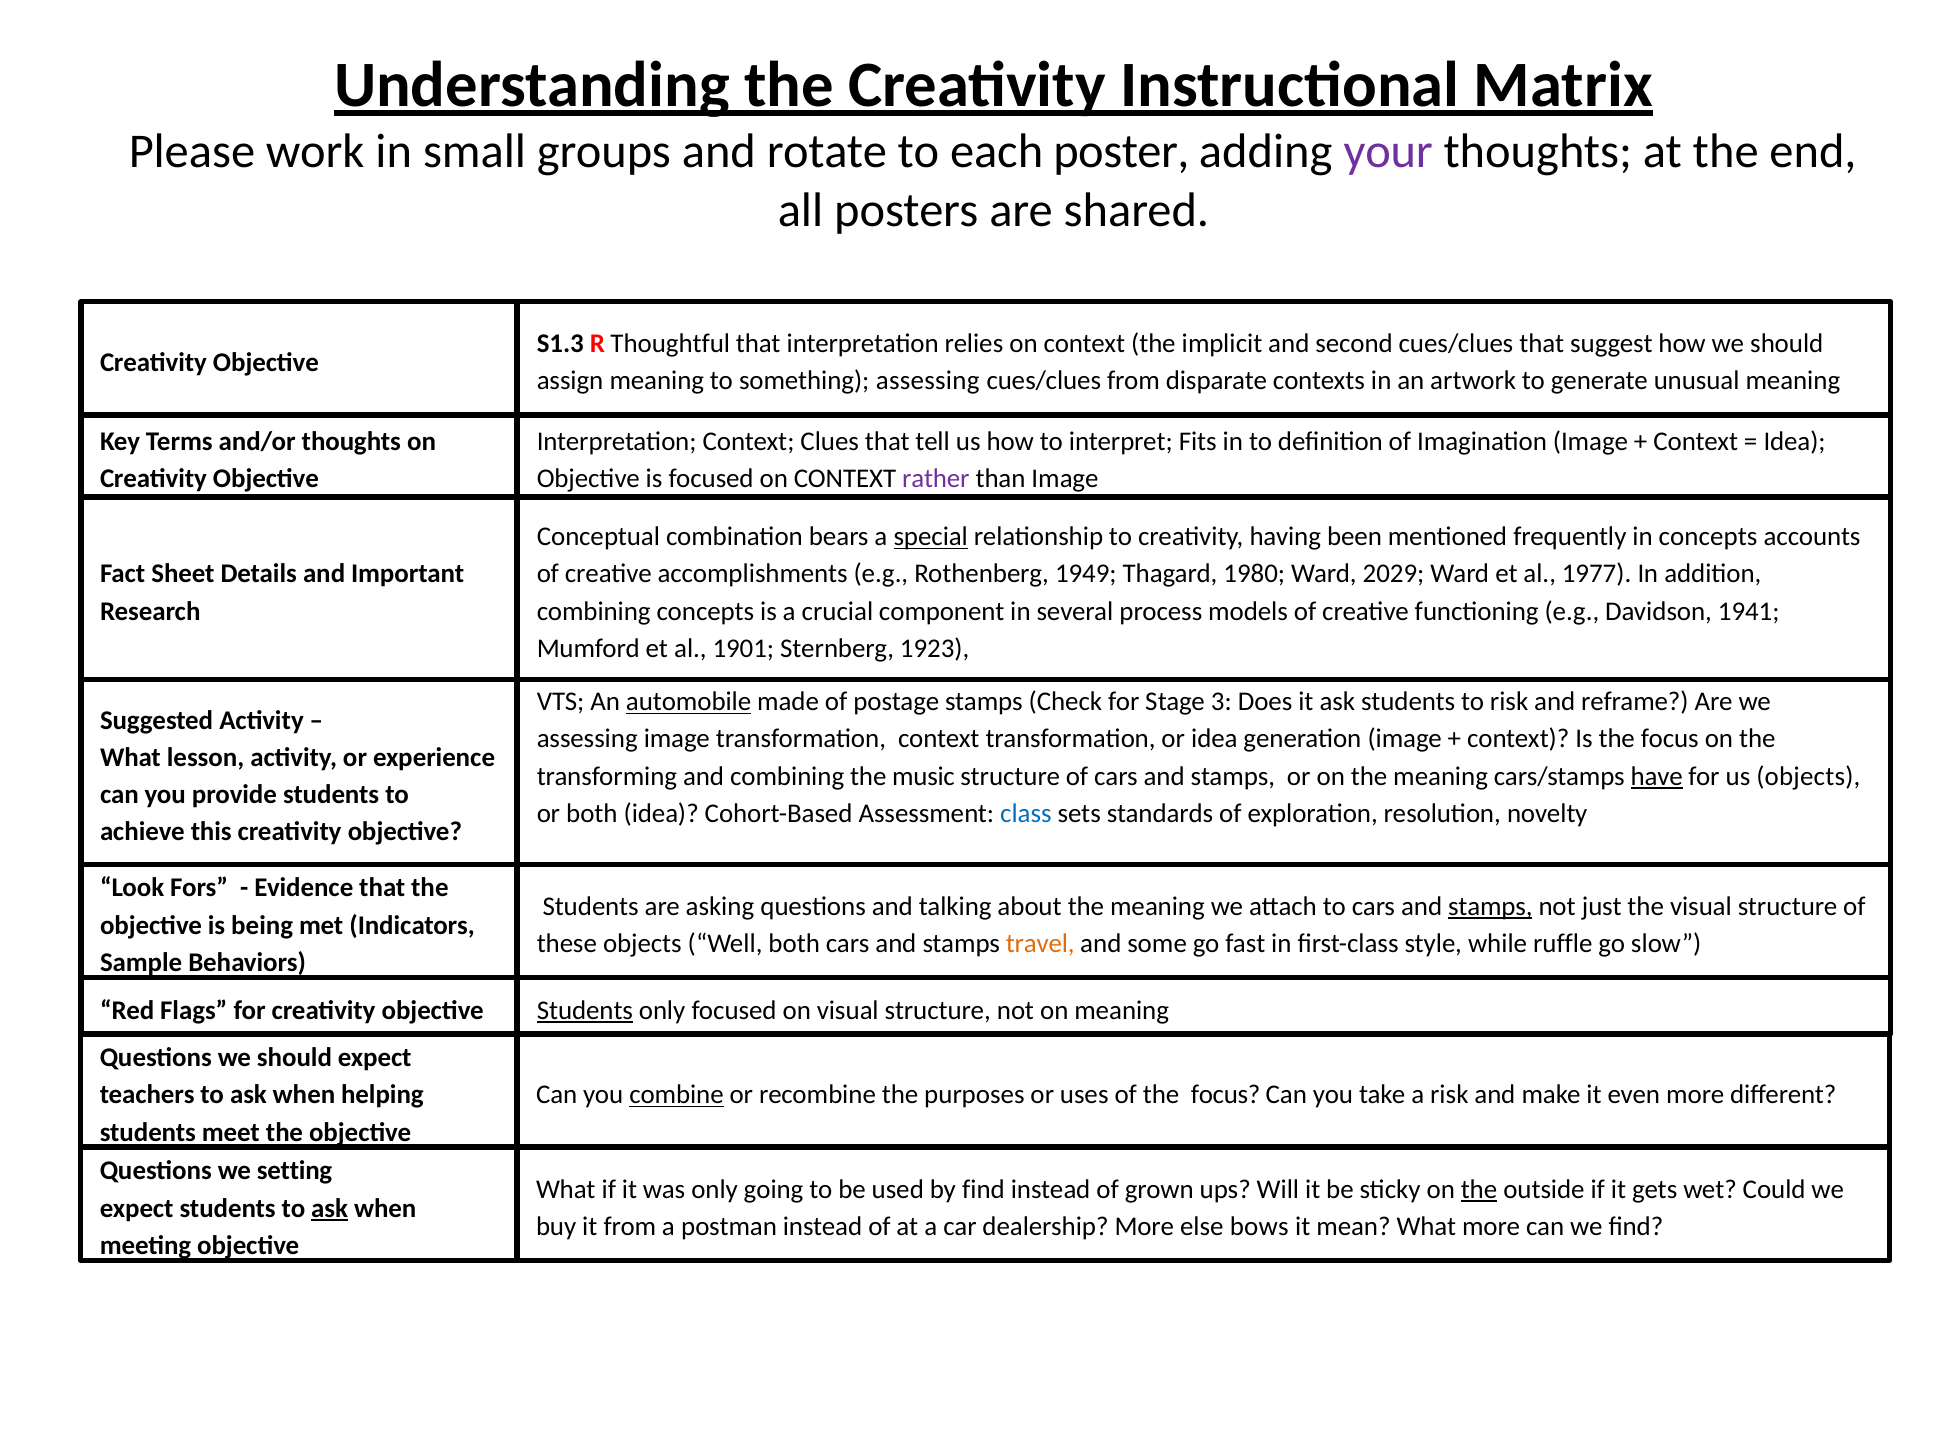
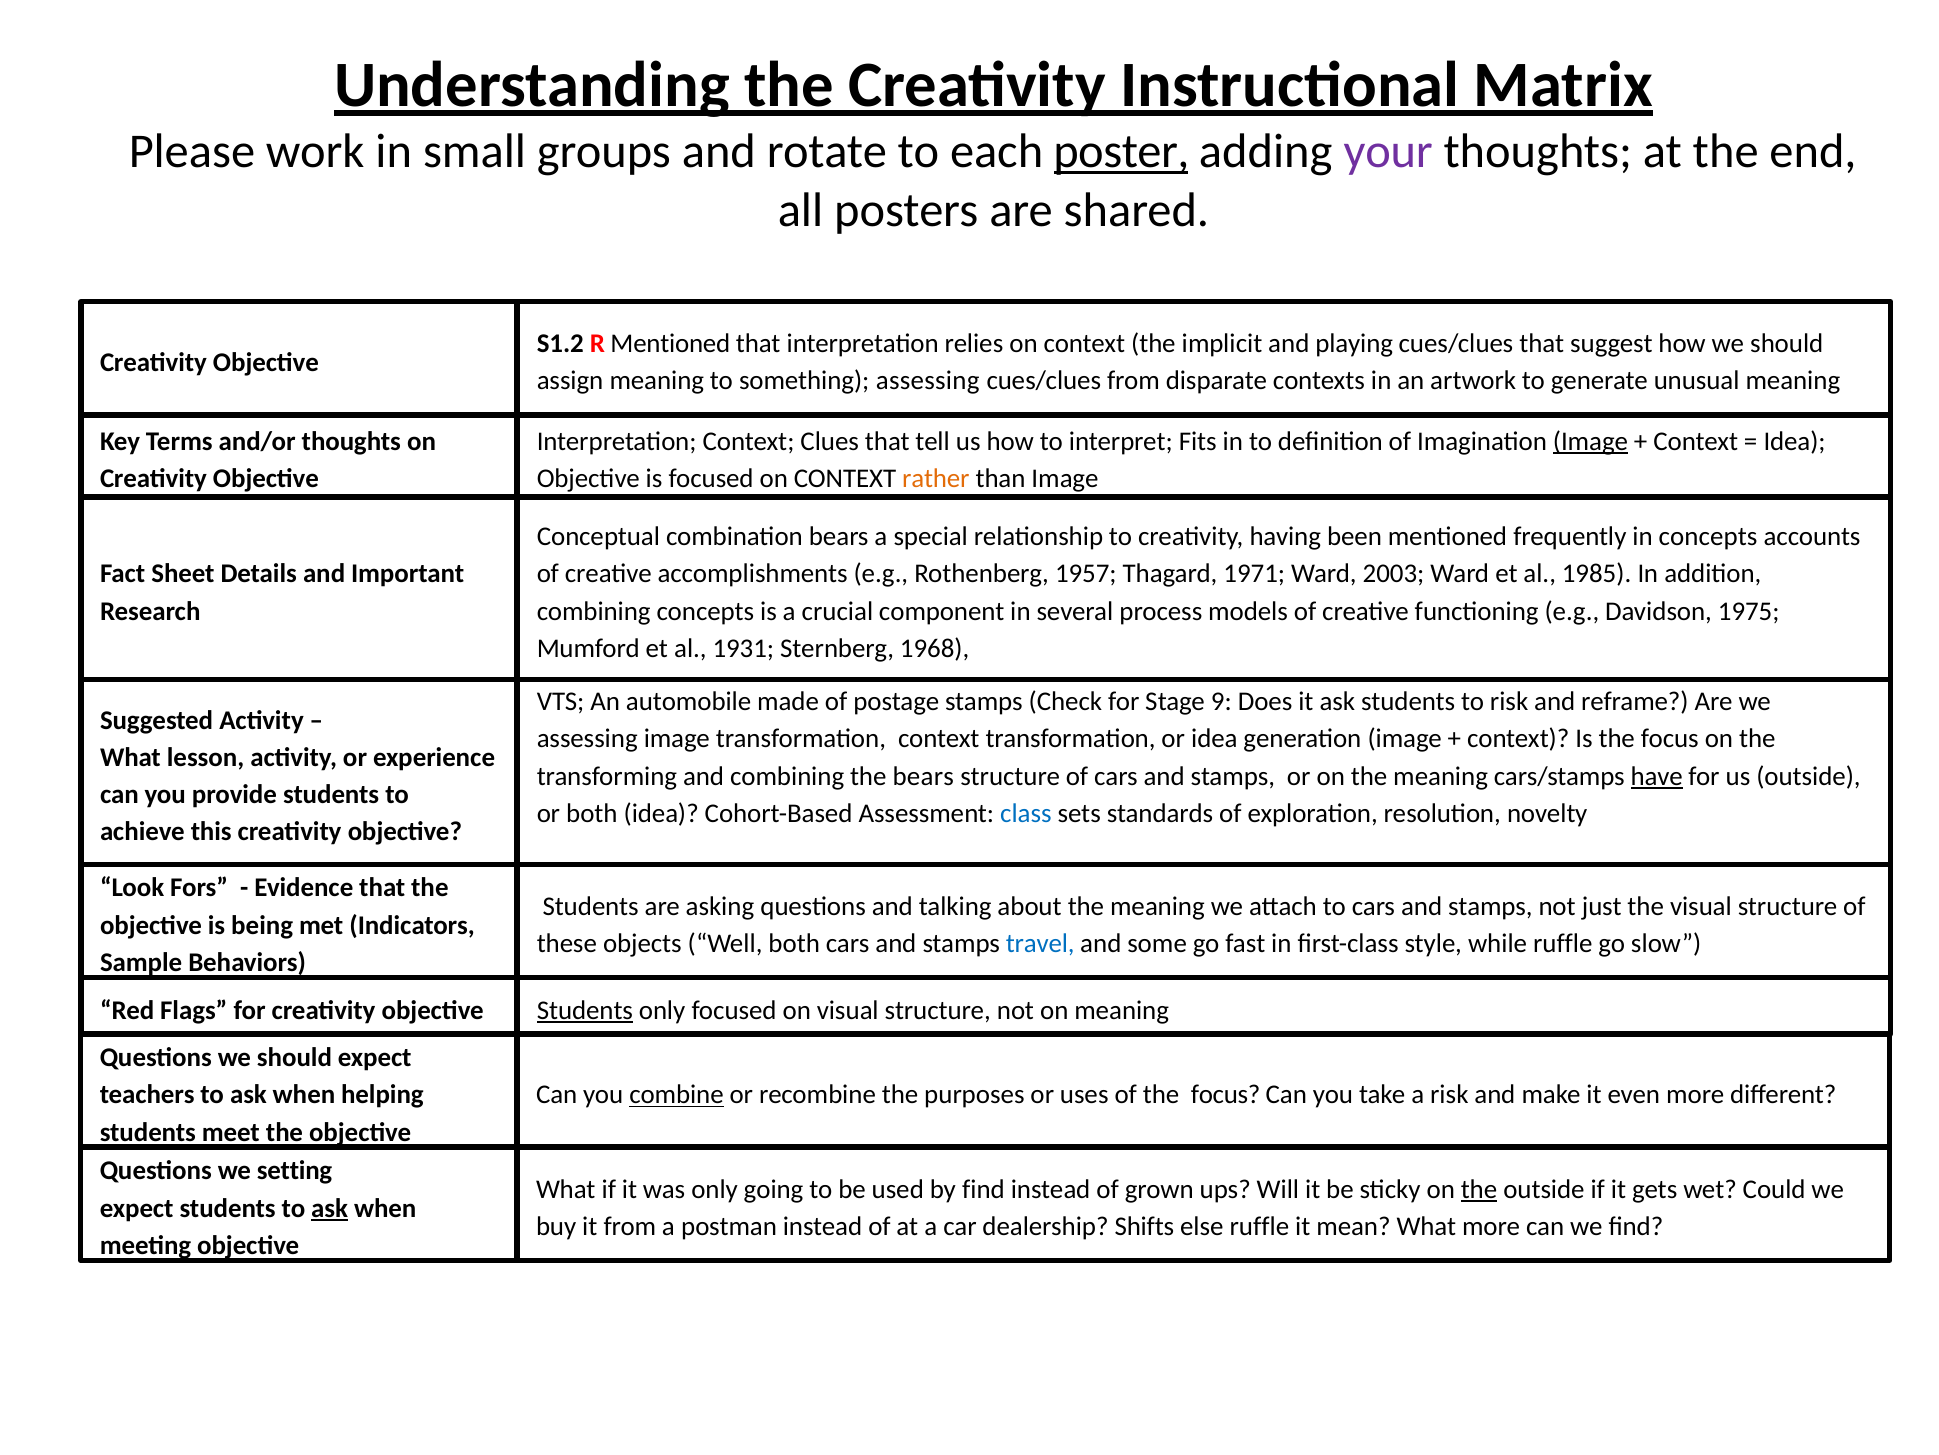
poster underline: none -> present
S1.3: S1.3 -> S1.2
R Thoughtful: Thoughtful -> Mentioned
second: second -> playing
Image at (1590, 441) underline: none -> present
rather colour: purple -> orange
special underline: present -> none
1949: 1949 -> 1957
1980: 1980 -> 1971
2029: 2029 -> 2003
1977: 1977 -> 1985
1941: 1941 -> 1975
1901: 1901 -> 1931
1923: 1923 -> 1968
automobile underline: present -> none
3: 3 -> 9
the music: music -> bears
us objects: objects -> outside
stamps at (1490, 906) underline: present -> none
travel colour: orange -> blue
dealership More: More -> Shifts
else bows: bows -> ruffle
